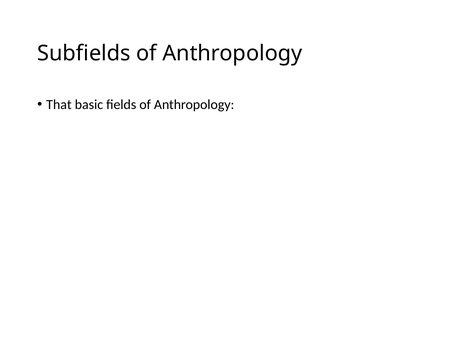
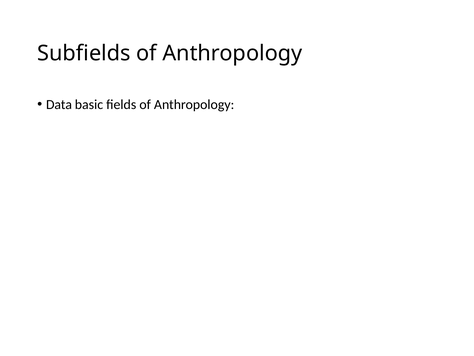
That: That -> Data
